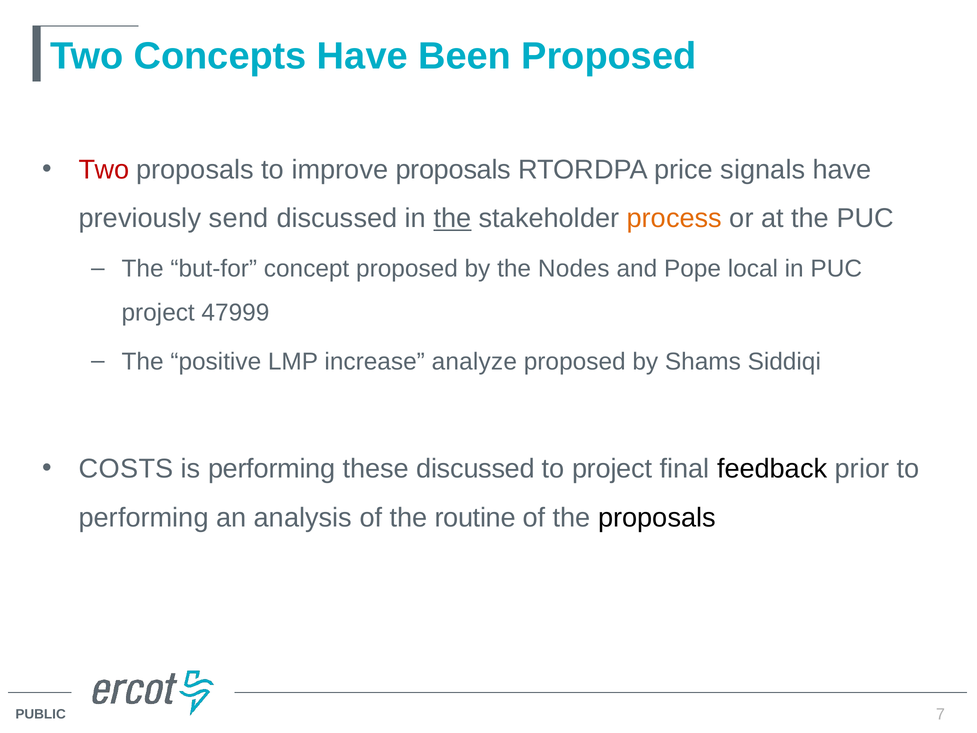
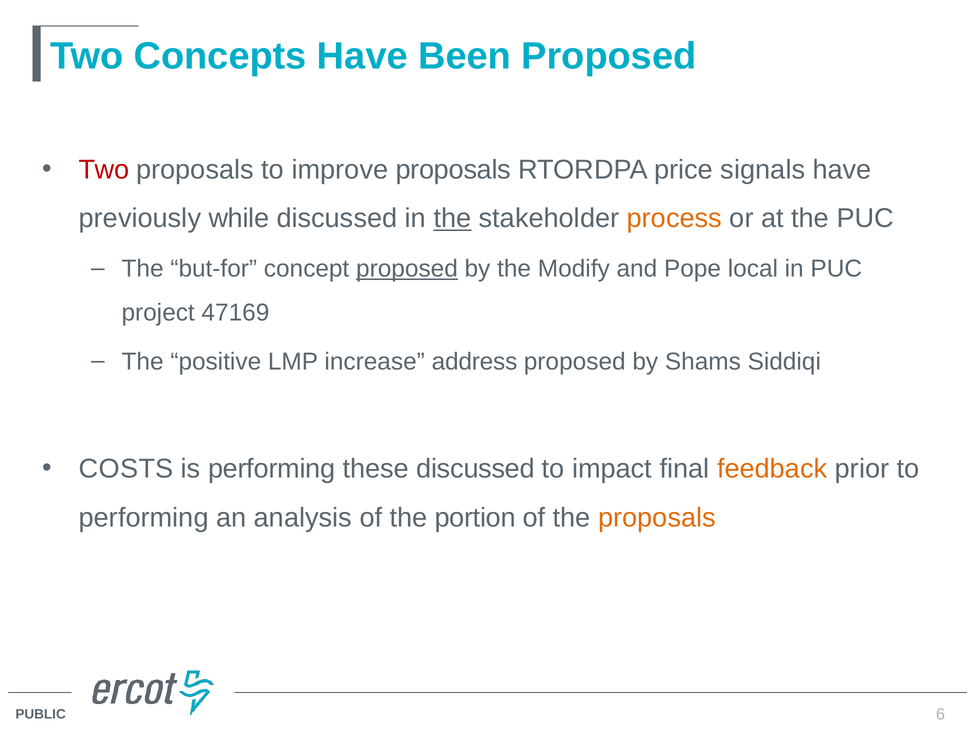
send: send -> while
proposed at (407, 269) underline: none -> present
Nodes: Nodes -> Modify
47999: 47999 -> 47169
analyze: analyze -> address
to project: project -> impact
feedback colour: black -> orange
routine: routine -> portion
proposals at (657, 517) colour: black -> orange
7: 7 -> 6
